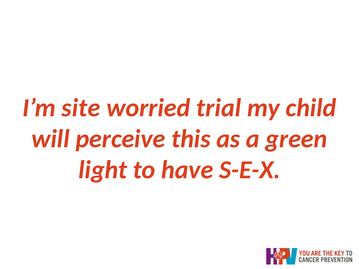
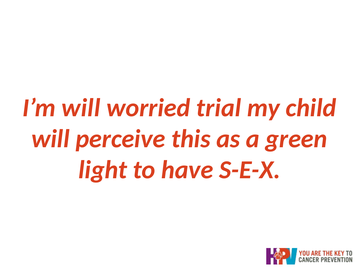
I’m site: site -> will
